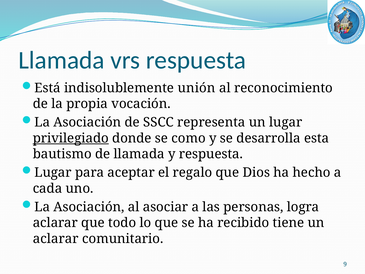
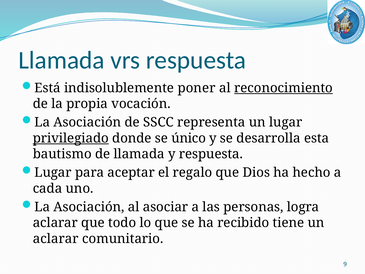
unión: unión -> poner
reconocimiento underline: none -> present
como: como -> único
